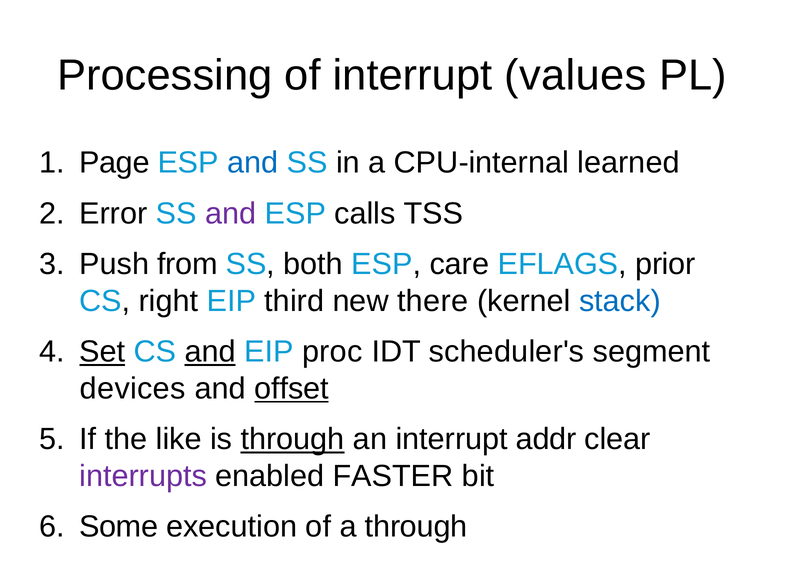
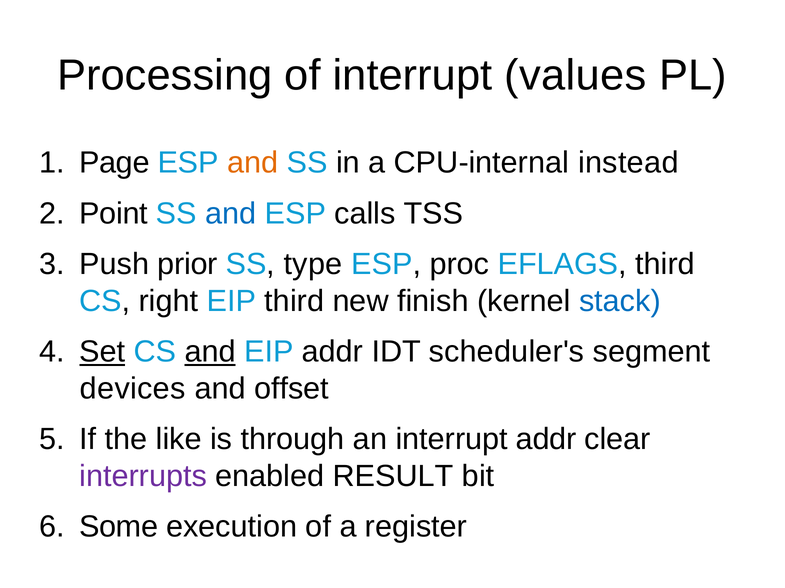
and at (253, 163) colour: blue -> orange
learned: learned -> instead
Error: Error -> Point
and at (231, 214) colour: purple -> blue
from: from -> prior
both: both -> type
care: care -> proc
EFLAGS prior: prior -> third
there: there -> finish
EIP proc: proc -> addr
offset underline: present -> none
through at (293, 440) underline: present -> none
FASTER: FASTER -> RESULT
a through: through -> register
